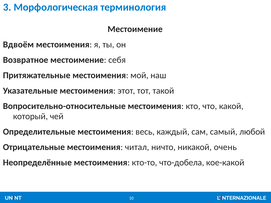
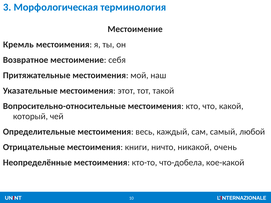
Вдвоём: Вдвоём -> Кремль
читал: читал -> книги
